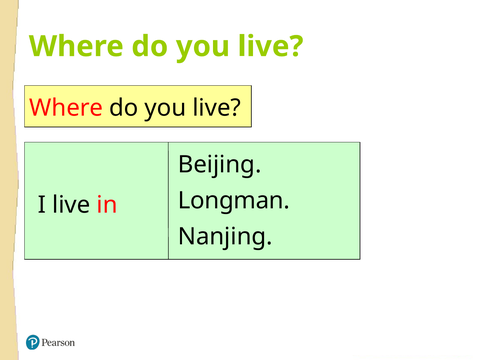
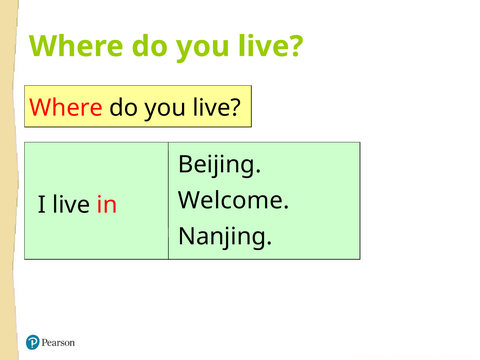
Longman: Longman -> Welcome
